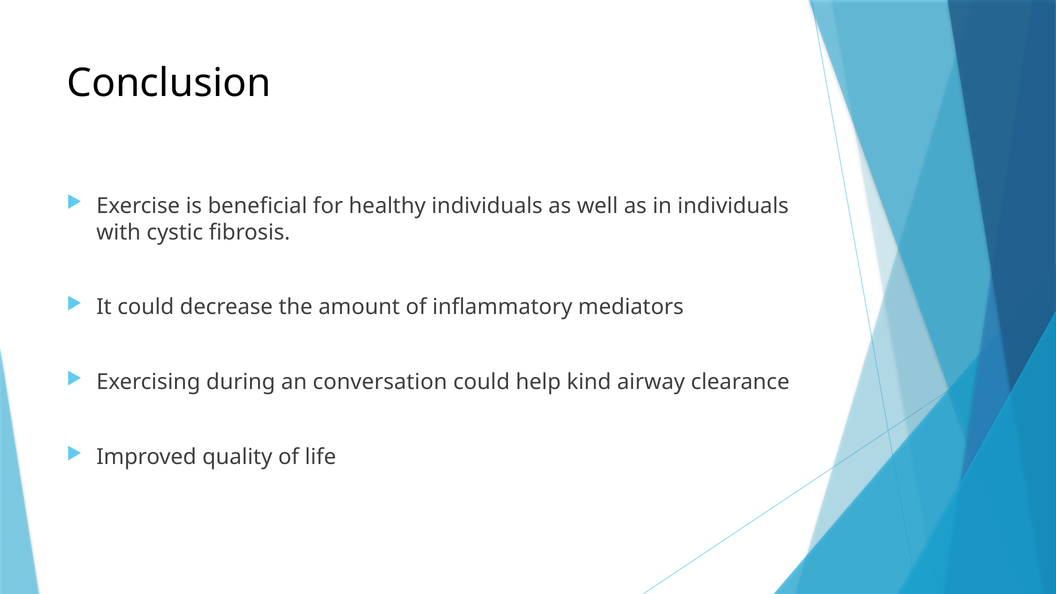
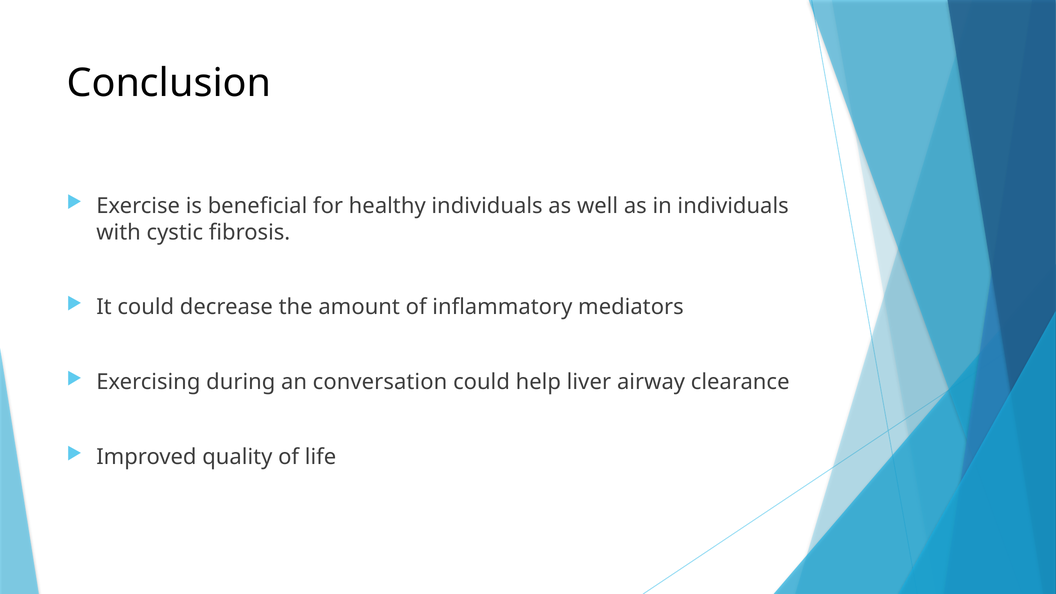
kind: kind -> liver
